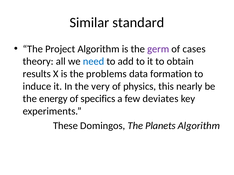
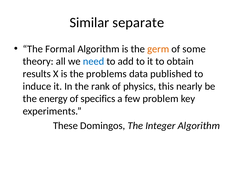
standard: standard -> separate
Project: Project -> Formal
germ colour: purple -> orange
cases: cases -> some
formation: formation -> published
very: very -> rank
deviates: deviates -> problem
Planets: Planets -> Integer
